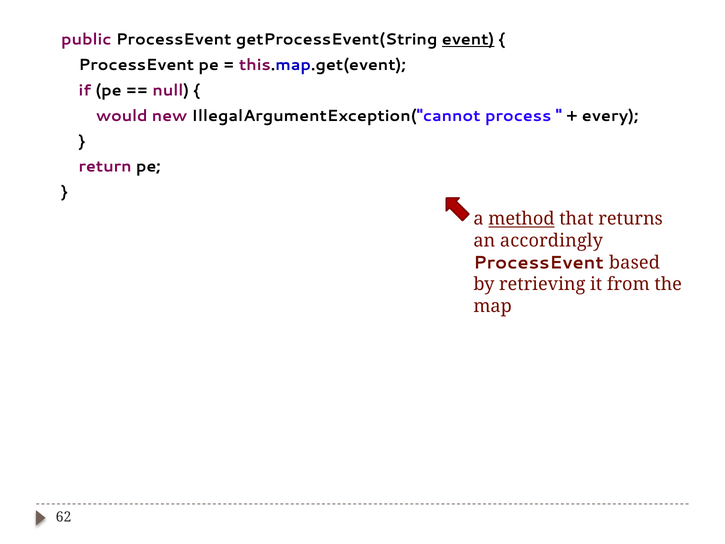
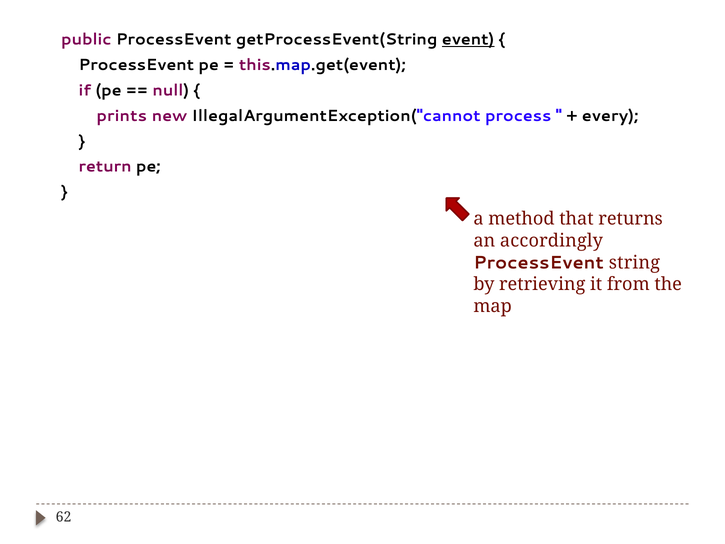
would: would -> prints
method underline: present -> none
based: based -> string
